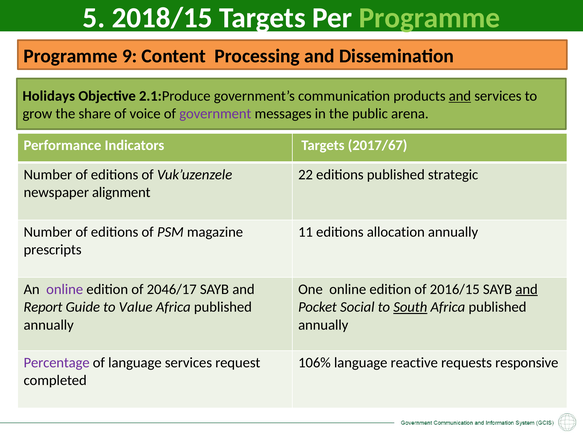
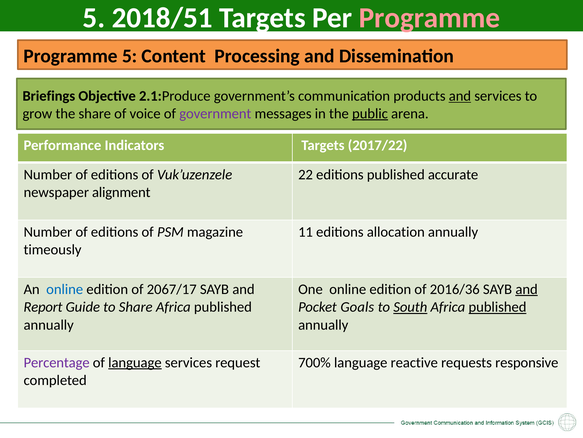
2018/15: 2018/15 -> 2018/51
Programme at (429, 18) colour: light green -> pink
Programme 9: 9 -> 5
Holidays: Holidays -> Briefings
public underline: none -> present
2017/67: 2017/67 -> 2017/22
strategic: strategic -> accurate
prescripts: prescripts -> timeously
online at (65, 289) colour: purple -> blue
2046/17: 2046/17 -> 2067/17
2016/15: 2016/15 -> 2016/36
to Value: Value -> Share
Social: Social -> Goals
published at (497, 307) underline: none -> present
language at (135, 362) underline: none -> present
106%: 106% -> 700%
